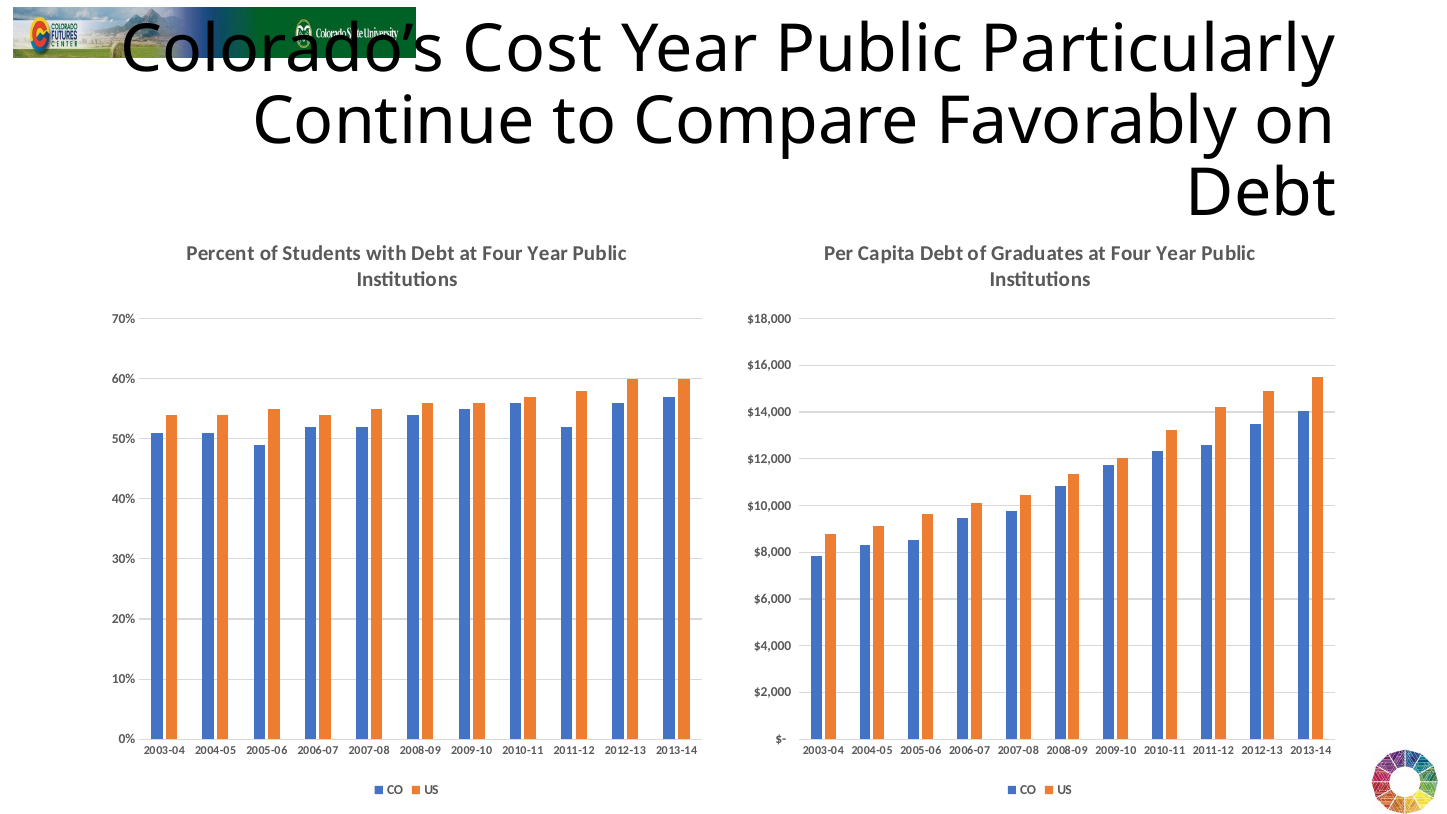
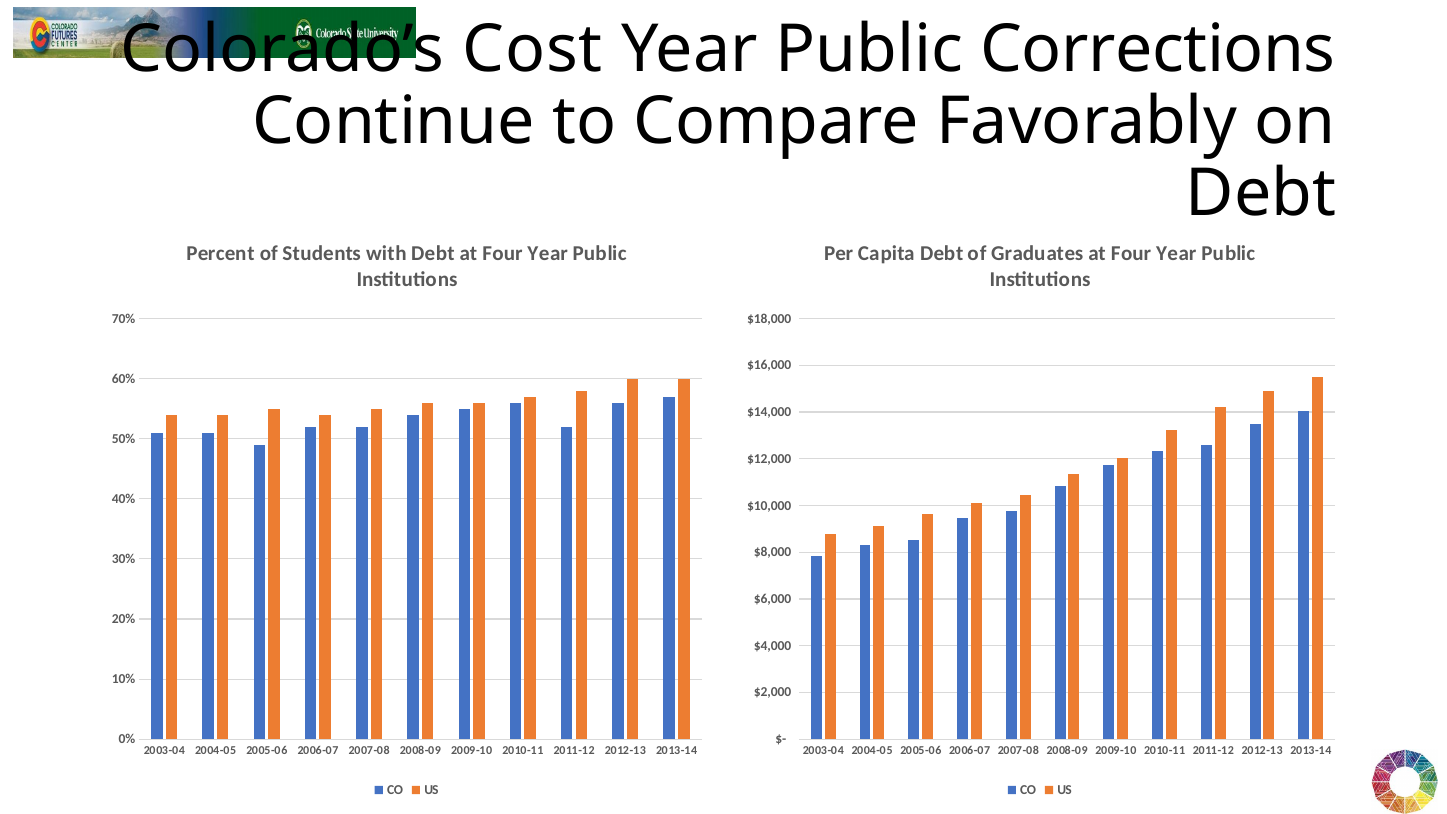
Particularly: Particularly -> Corrections
